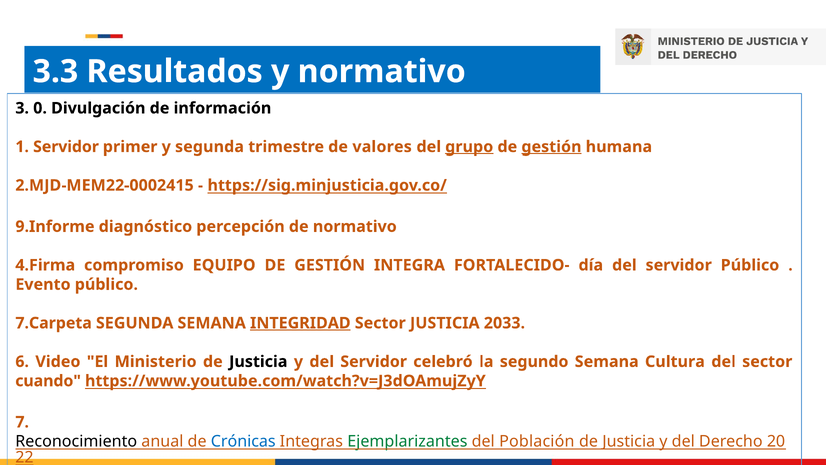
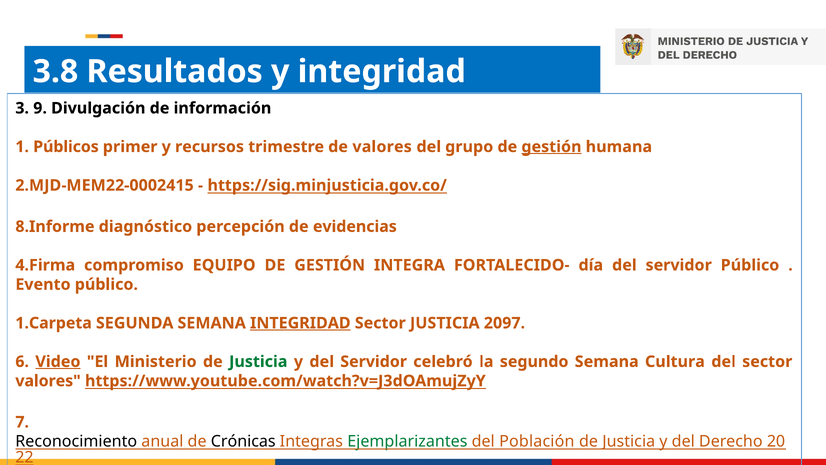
3.3: 3.3 -> 3.8
y normativo: normativo -> integridad
0: 0 -> 9
1 Servidor: Servidor -> Públicos
y segunda: segunda -> recursos
grupo underline: present -> none
9.Informe: 9.Informe -> 8.Informe
de normativo: normativo -> evidencias
7.Carpeta: 7.Carpeta -> 1.Carpeta
2033: 2033 -> 2097
Video underline: none -> present
Justicia at (258, 361) colour: black -> green
cuando at (48, 381): cuando -> valores
Crónicas colour: blue -> black
